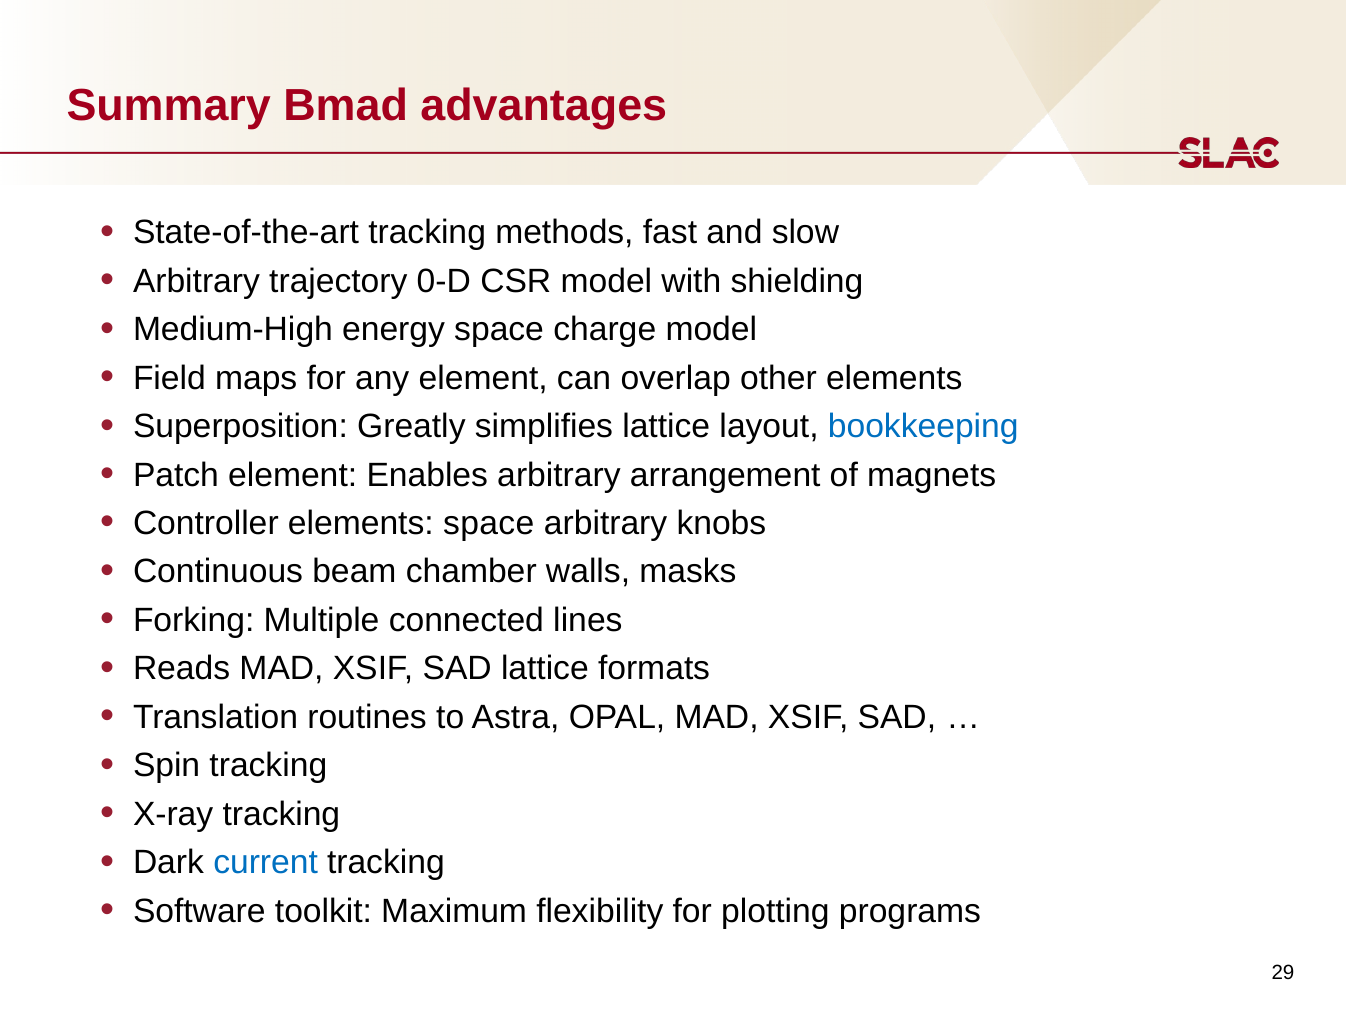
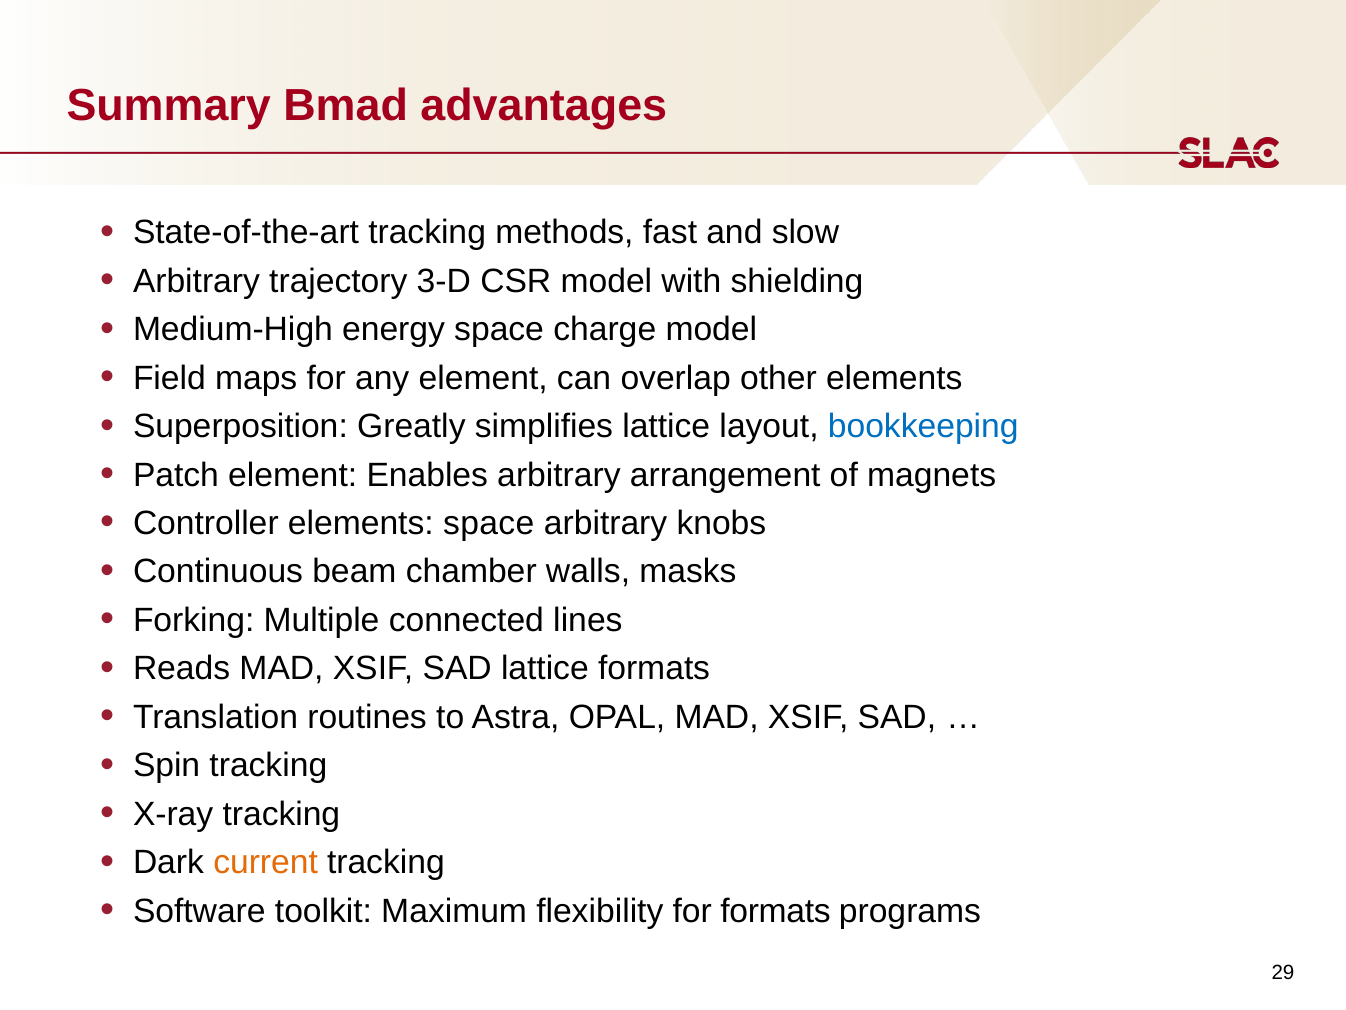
0-D: 0-D -> 3-D
current colour: blue -> orange
for plotting: plotting -> formats
